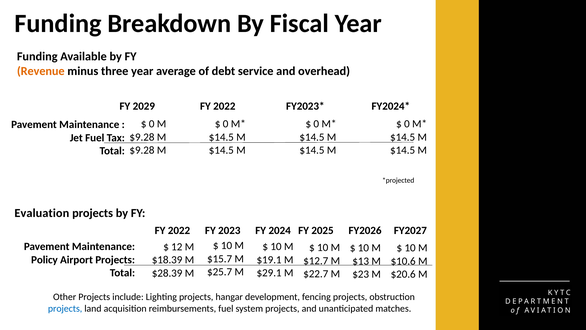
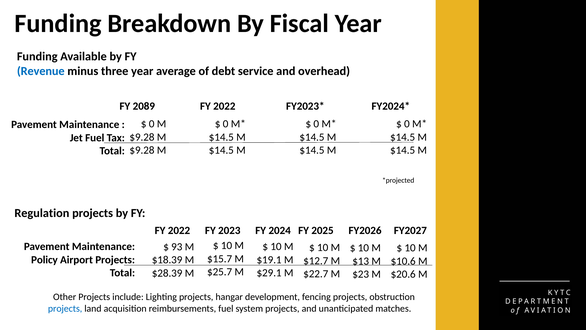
Revenue colour: orange -> blue
2029: 2029 -> 2089
Evaluation: Evaluation -> Regulation
12: 12 -> 93
